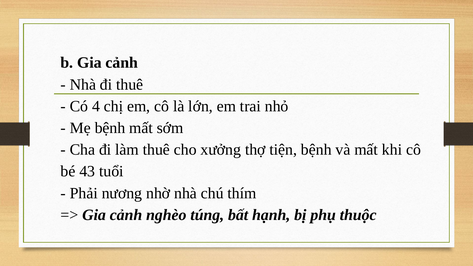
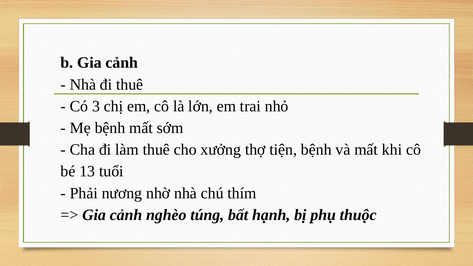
4: 4 -> 3
43: 43 -> 13
